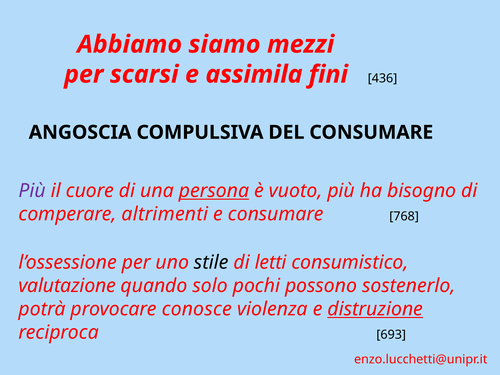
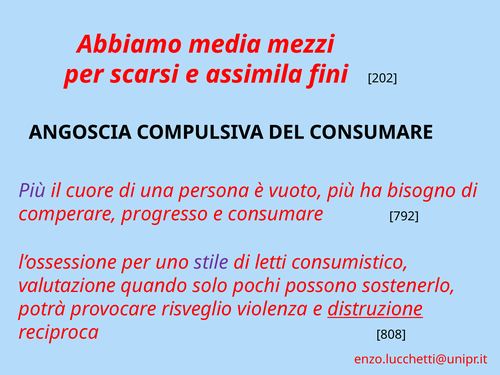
siamo: siamo -> media
436: 436 -> 202
persona underline: present -> none
altrimenti: altrimenti -> progresso
768: 768 -> 792
stile colour: black -> purple
conosce: conosce -> risveglio
693: 693 -> 808
